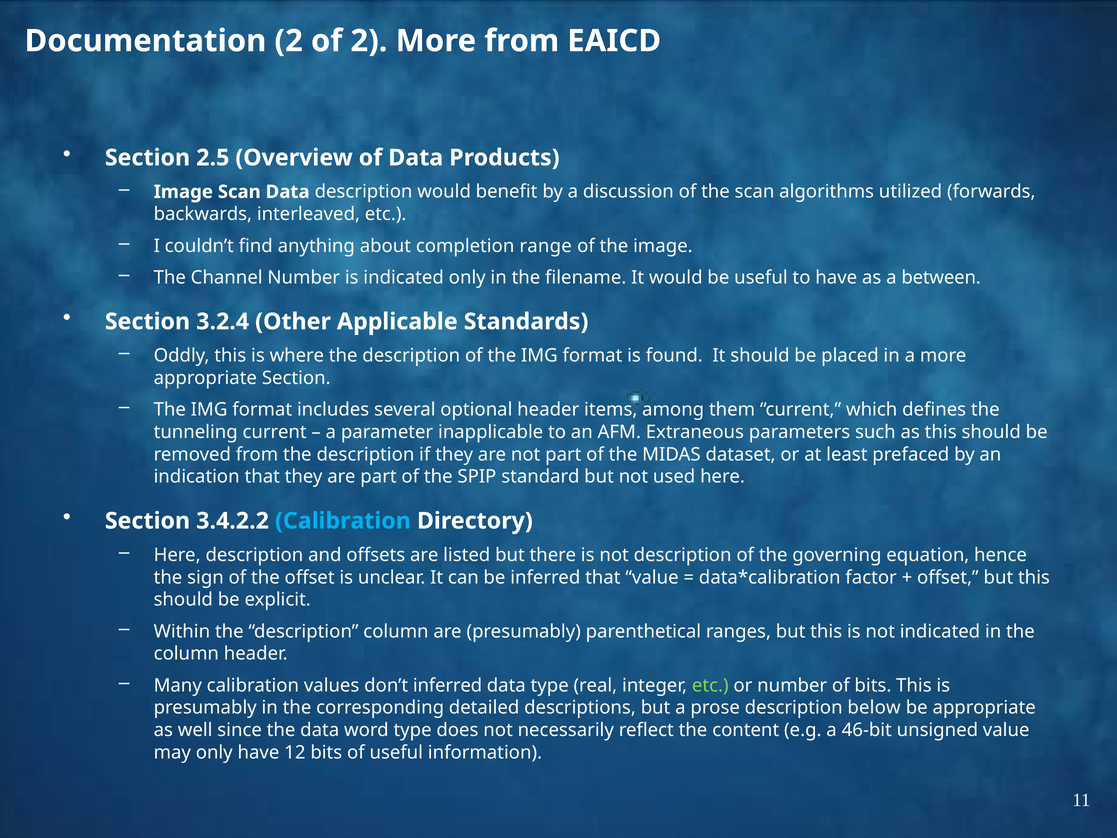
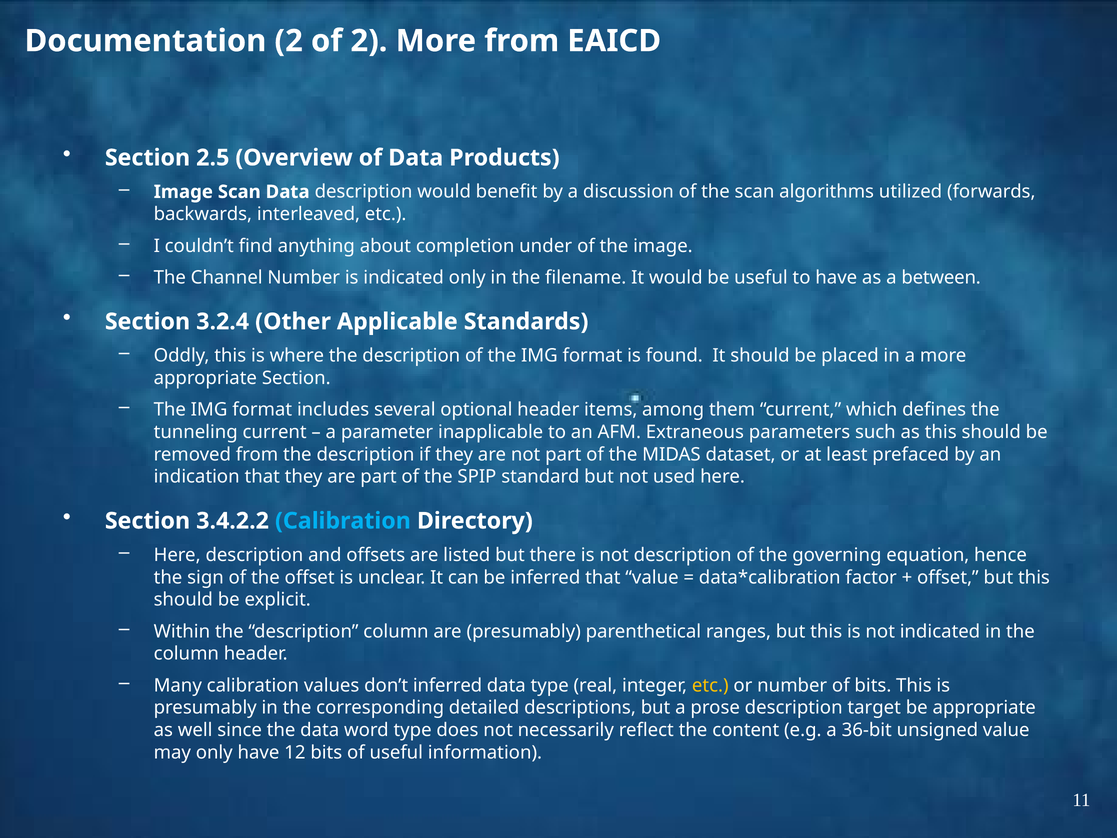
range: range -> under
etc at (710, 685) colour: light green -> yellow
below: below -> target
46-bit: 46-bit -> 36-bit
